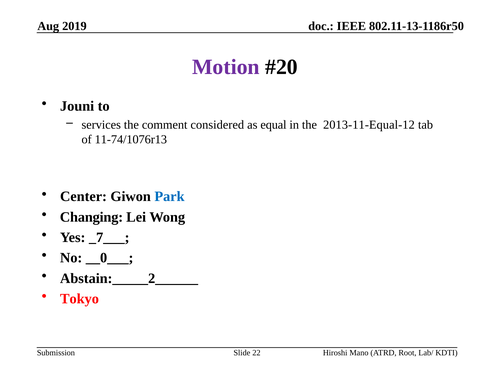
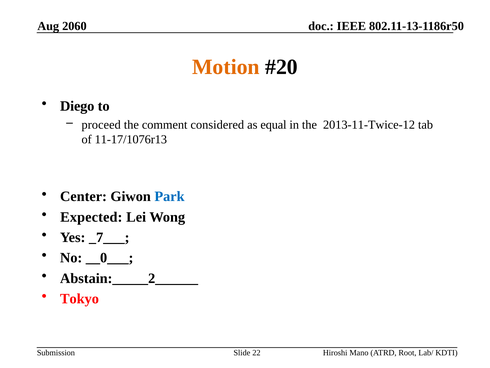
2019: 2019 -> 2060
Motion colour: purple -> orange
Jouni: Jouni -> Diego
services: services -> proceed
2013-11-Equal-12: 2013-11-Equal-12 -> 2013-11-Twice-12
11-74/1076r13: 11-74/1076r13 -> 11-17/1076r13
Changing: Changing -> Expected
